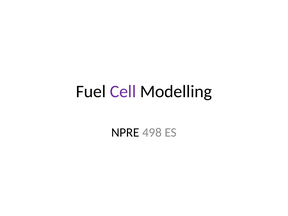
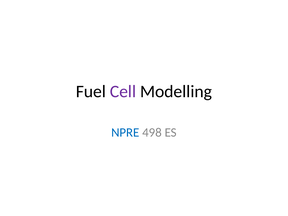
NPRE colour: black -> blue
